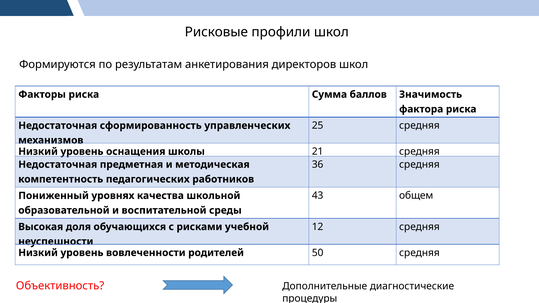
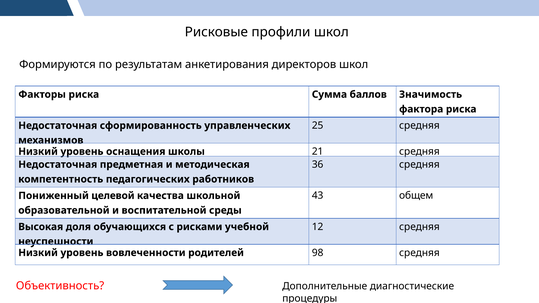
уровнях: уровнях -> целевой
50: 50 -> 98
